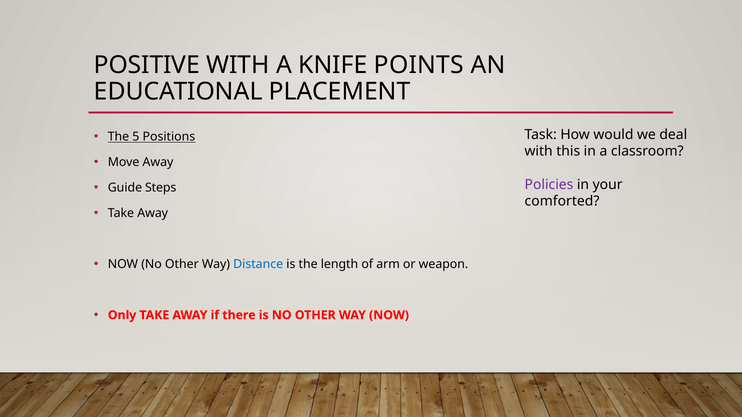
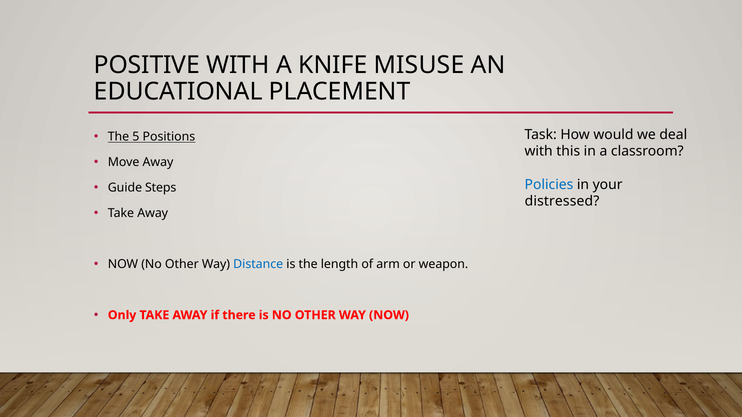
POINTS: POINTS -> MISUSE
Policies colour: purple -> blue
comforted: comforted -> distressed
